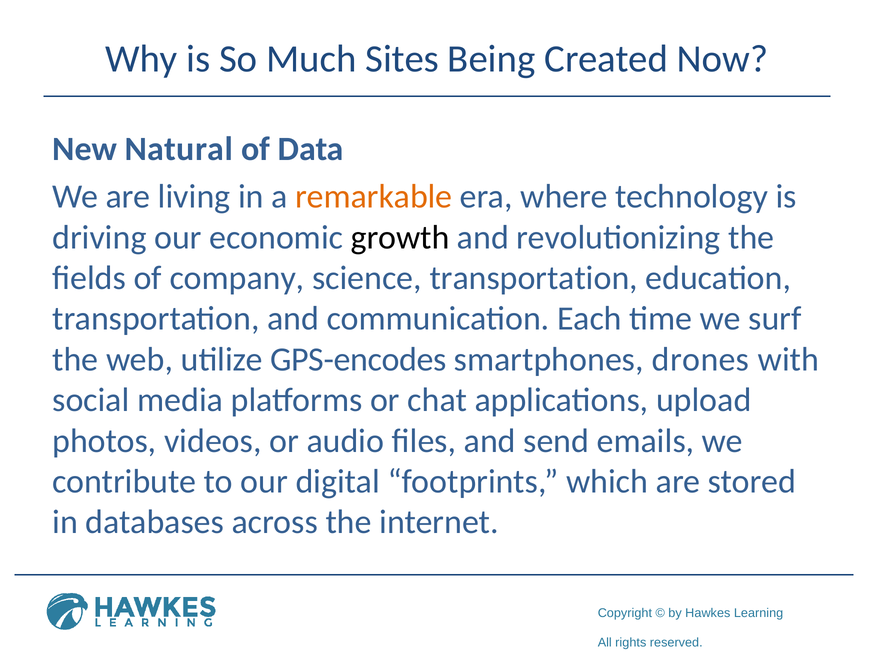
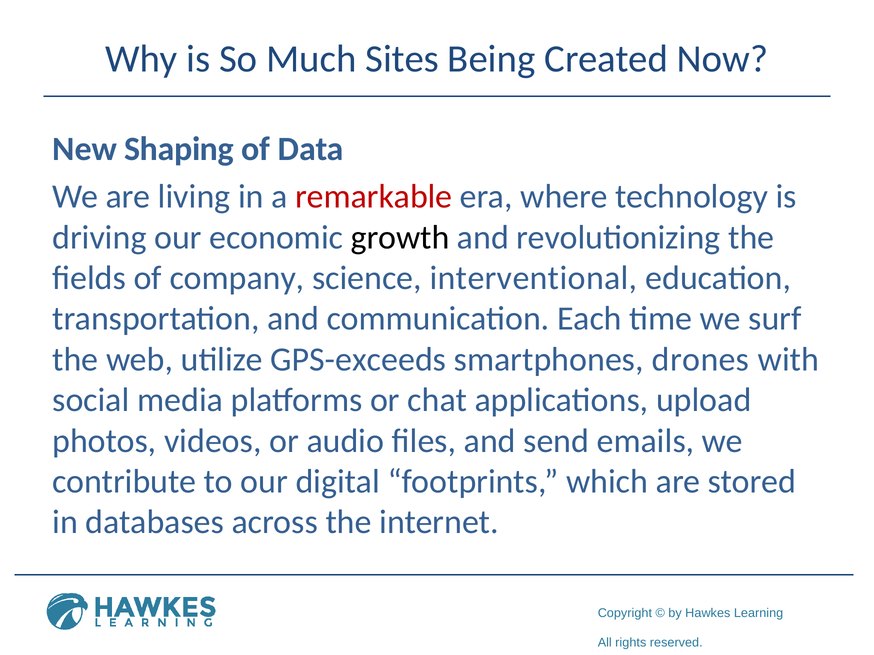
Natural: Natural -> Shaping
remarkable colour: orange -> red
science transportation: transportation -> interventional
GPS-encodes: GPS-encodes -> GPS-exceeds
